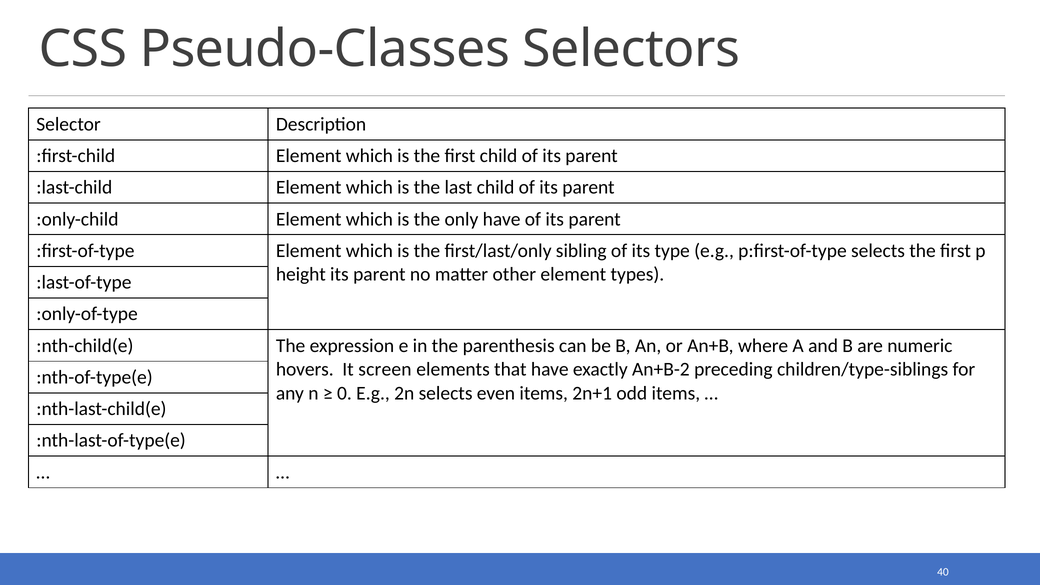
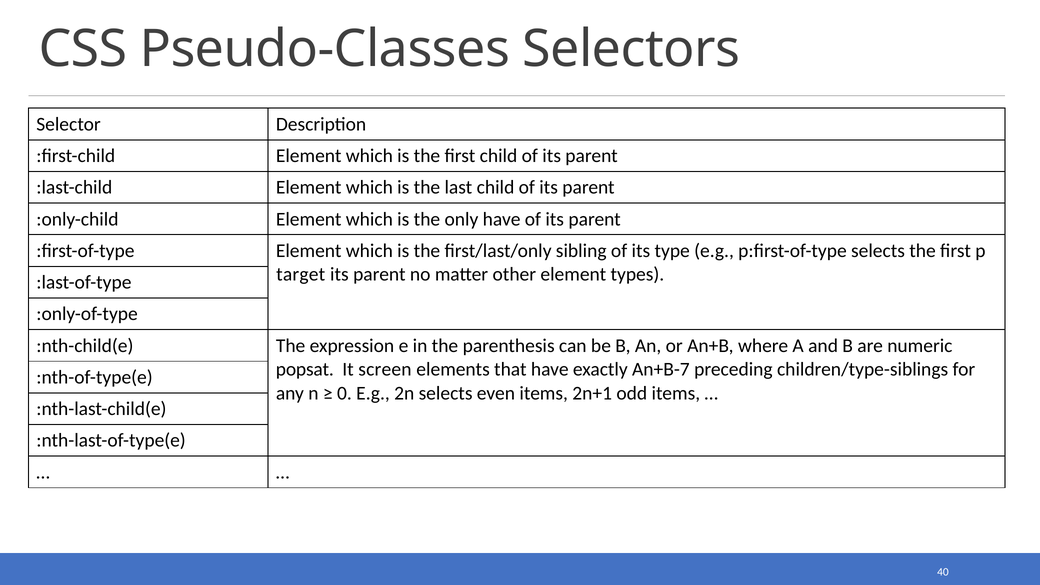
height: height -> target
hovers: hovers -> popsat
An+B-2: An+B-2 -> An+B-7
